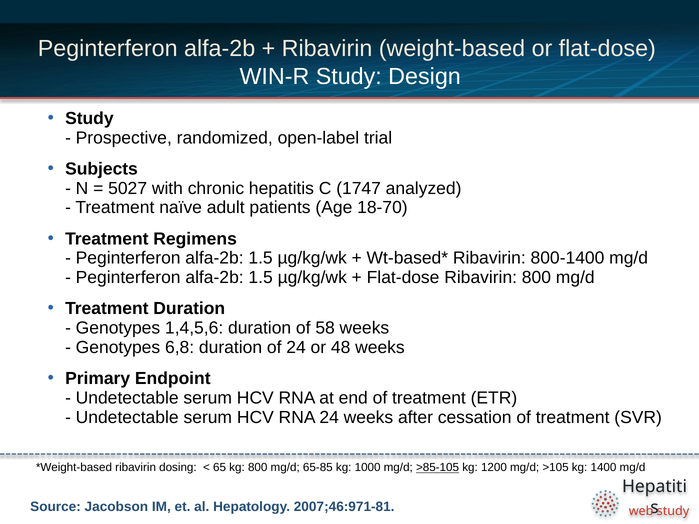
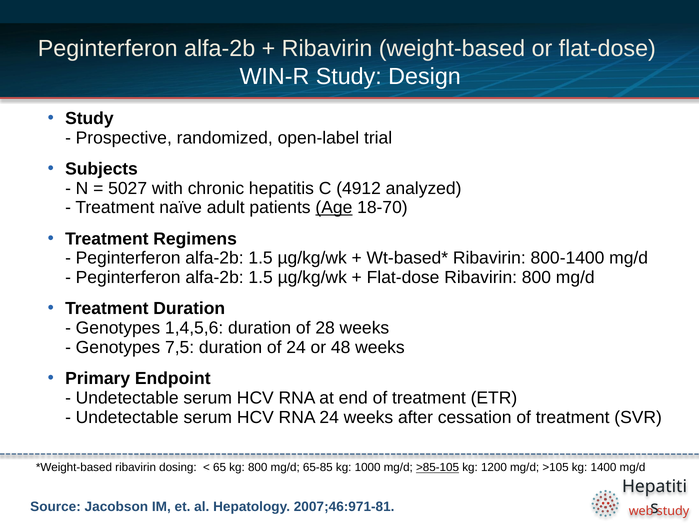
1747: 1747 -> 4912
Age underline: none -> present
58: 58 -> 28
6,8: 6,8 -> 7,5
